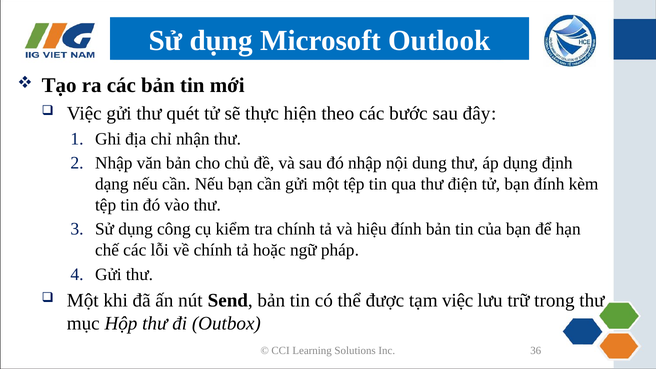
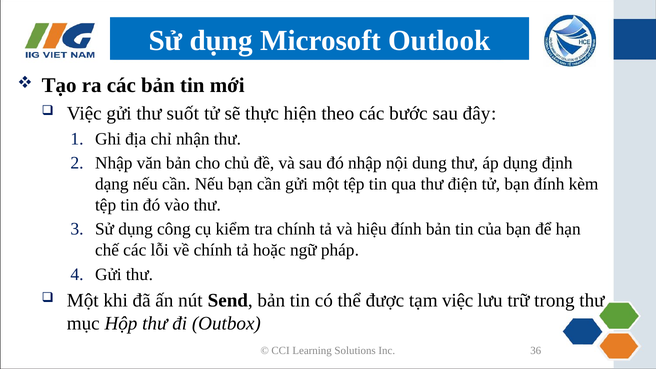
quét: quét -> suốt
